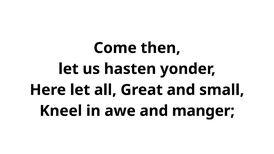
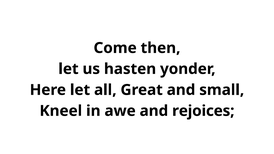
manger: manger -> rejoices
